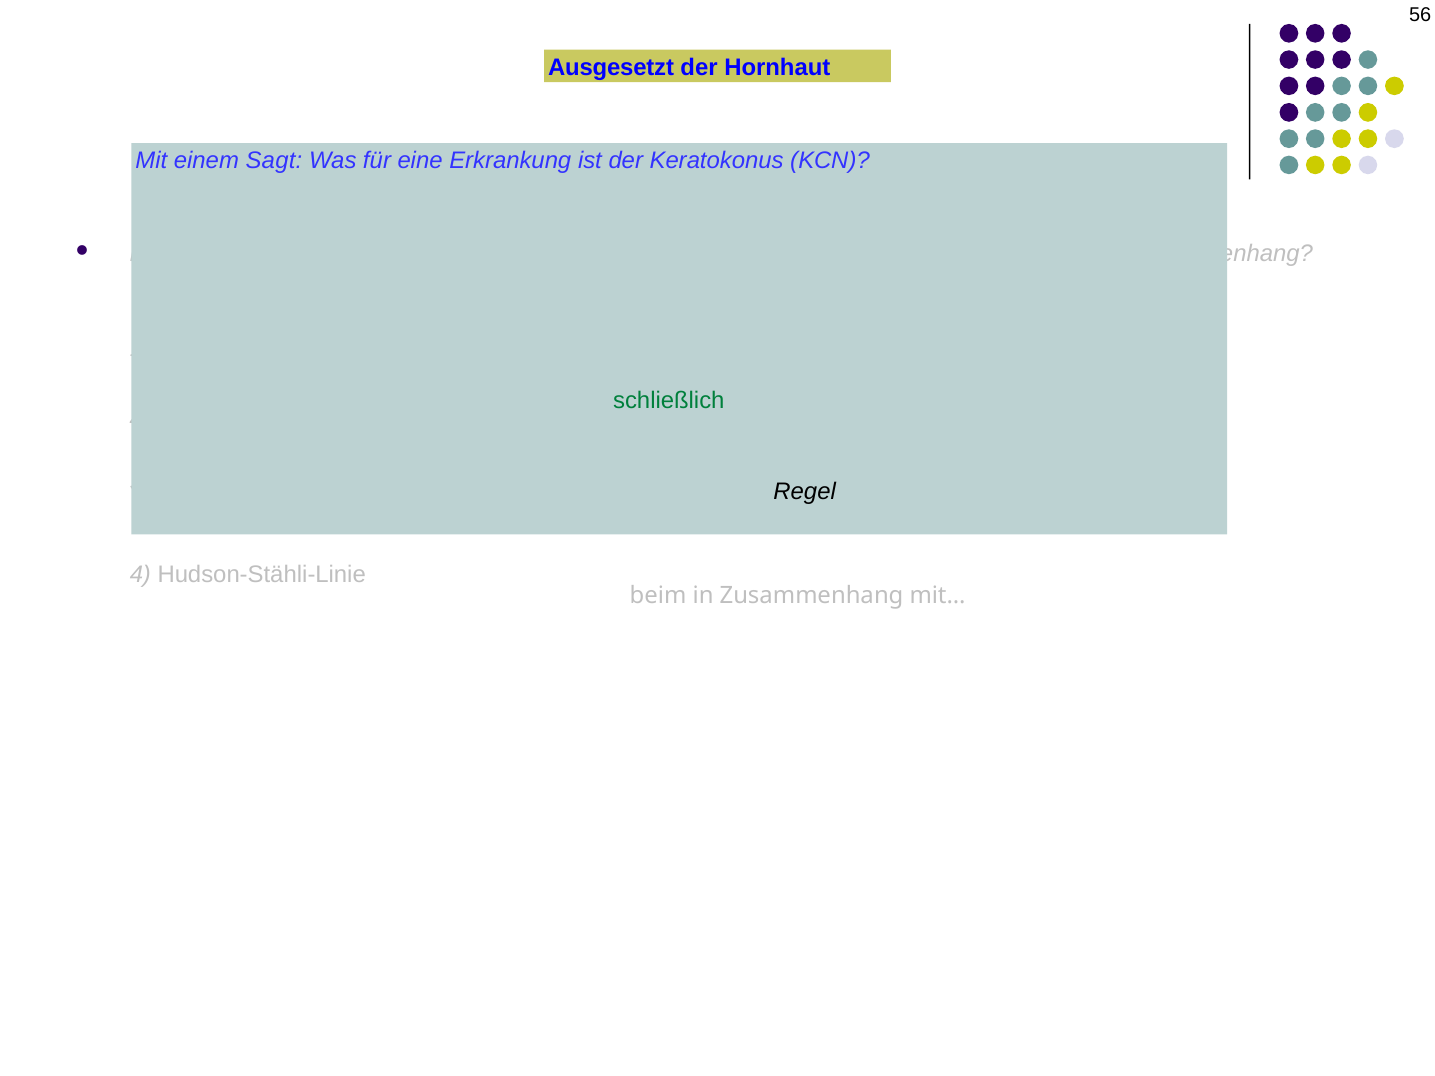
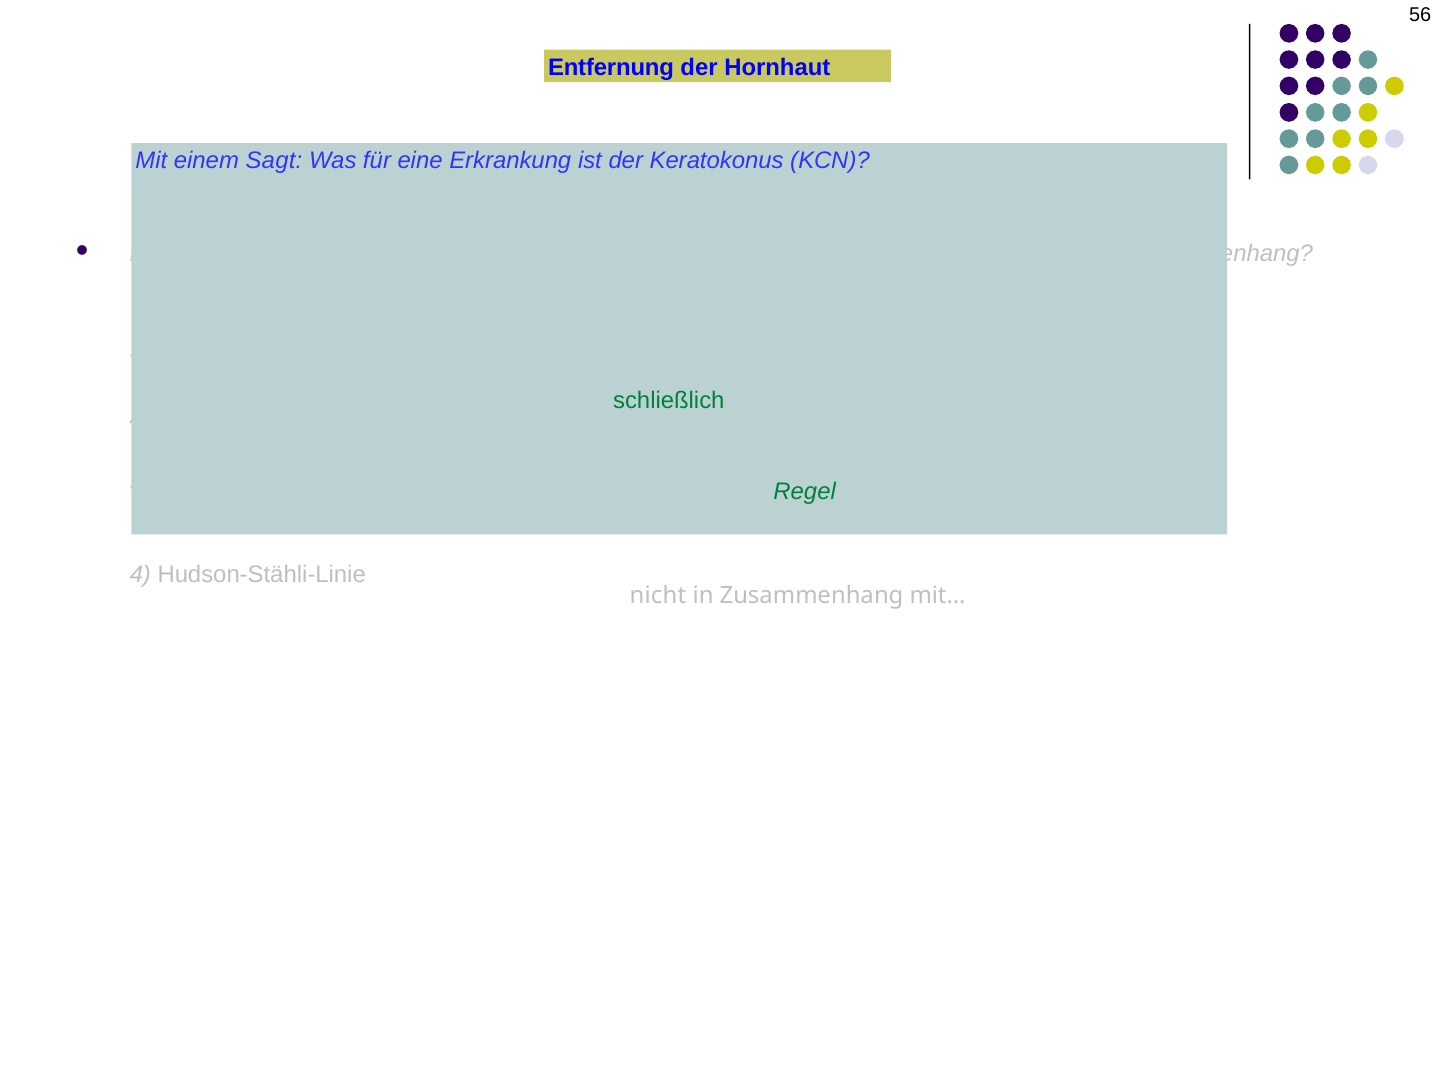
Ausgesetzt: Ausgesetzt -> Entfernung
Regel colour: black -> green
beim at (658, 596): beim -> nicht
